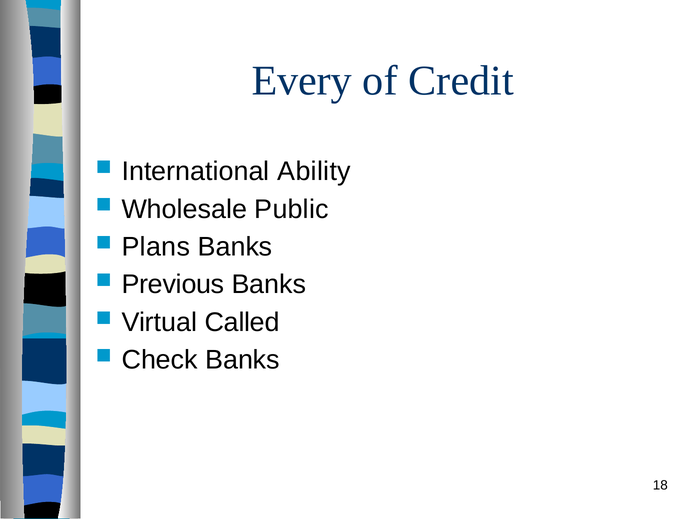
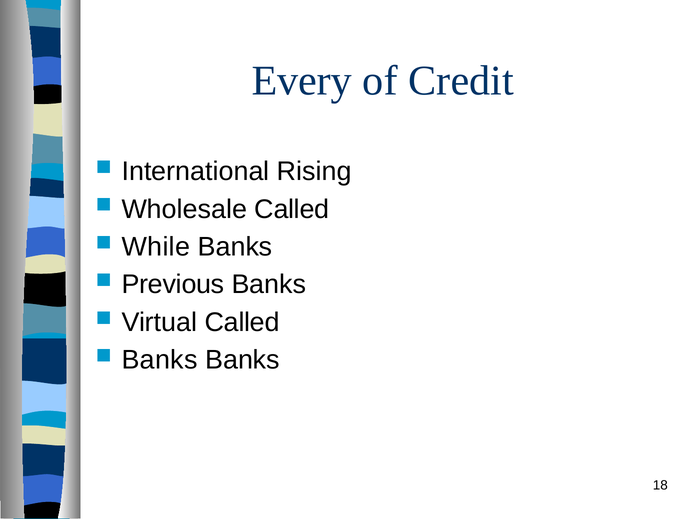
Ability: Ability -> Rising
Wholesale Public: Public -> Called
Plans: Plans -> While
Check at (160, 360): Check -> Banks
